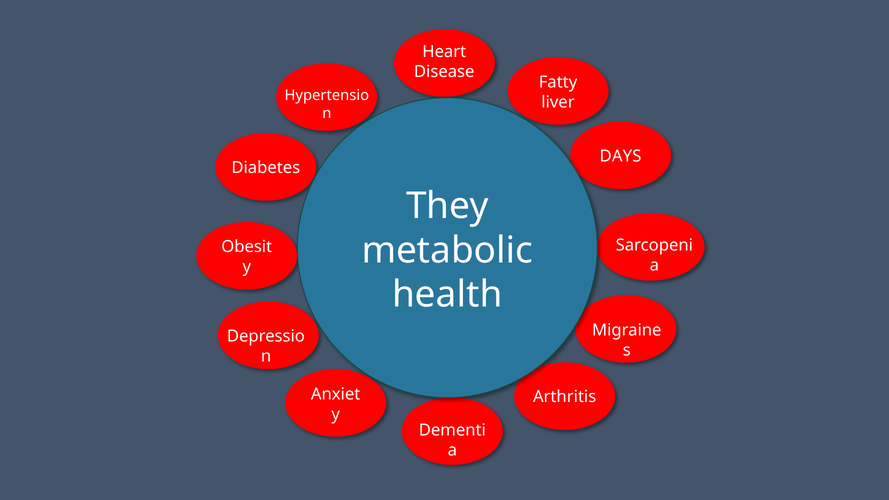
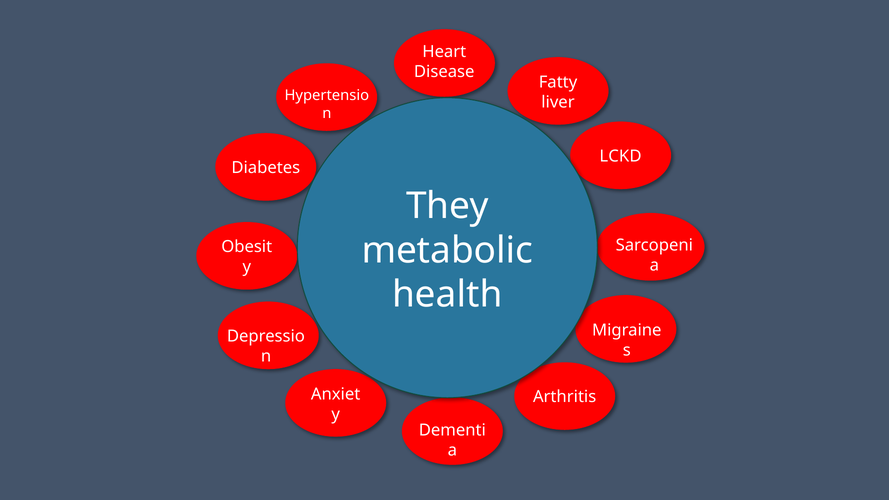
DAYS: DAYS -> LCKD
